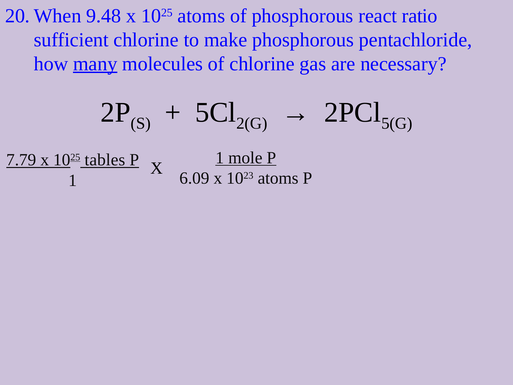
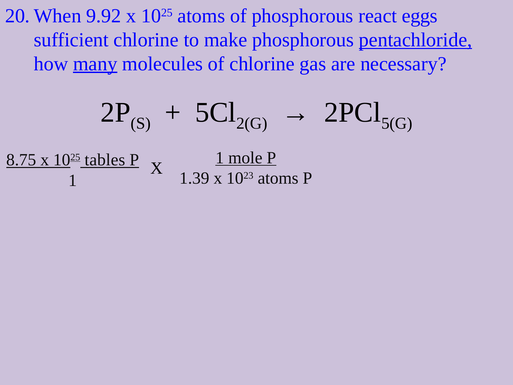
9.48: 9.48 -> 9.92
ratio: ratio -> eggs
pentachloride underline: none -> present
7.79: 7.79 -> 8.75
6.09: 6.09 -> 1.39
